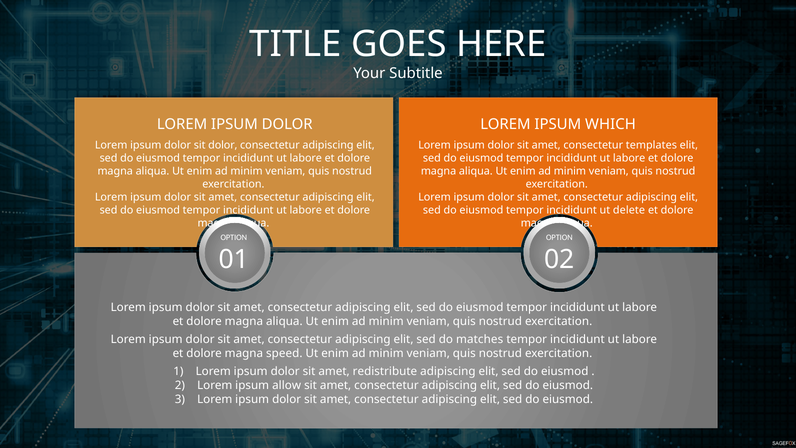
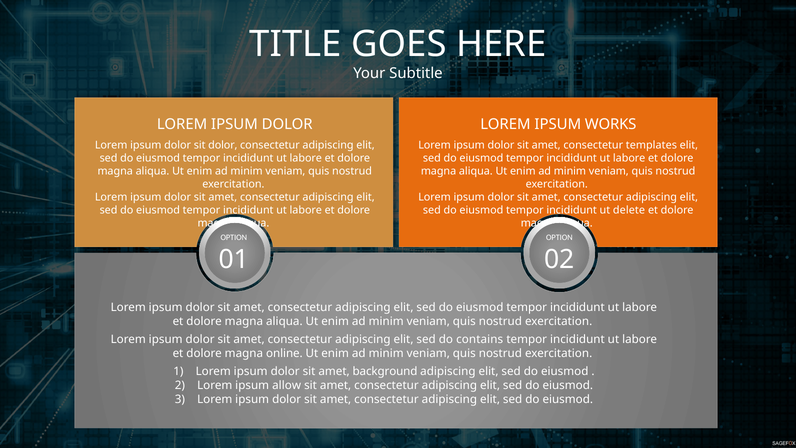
WHICH: WHICH -> WORKS
matches: matches -> contains
speed: speed -> online
redistribute: redistribute -> background
